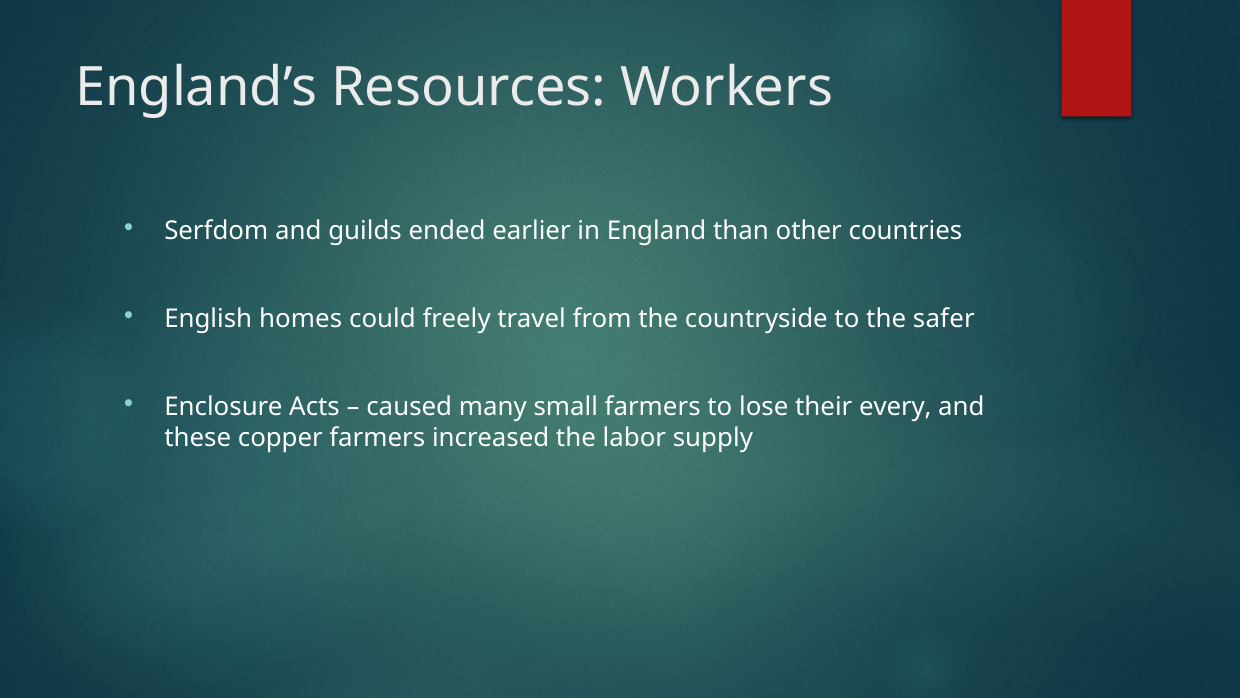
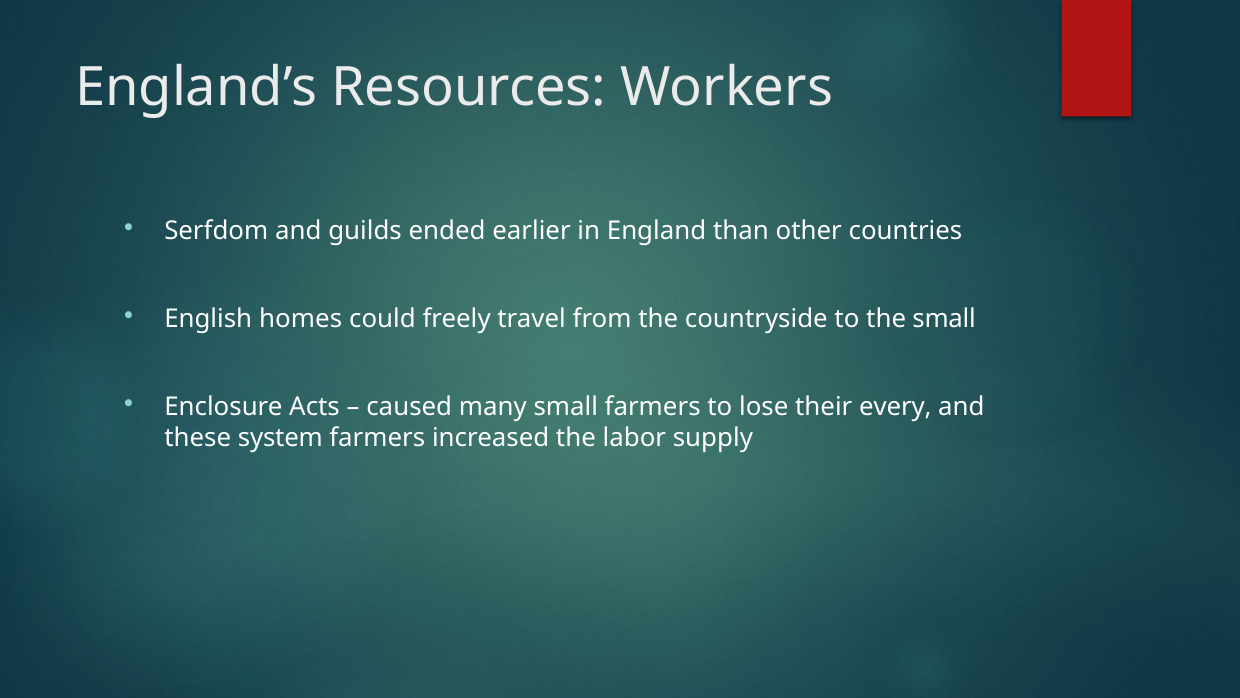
the safer: safer -> small
copper: copper -> system
